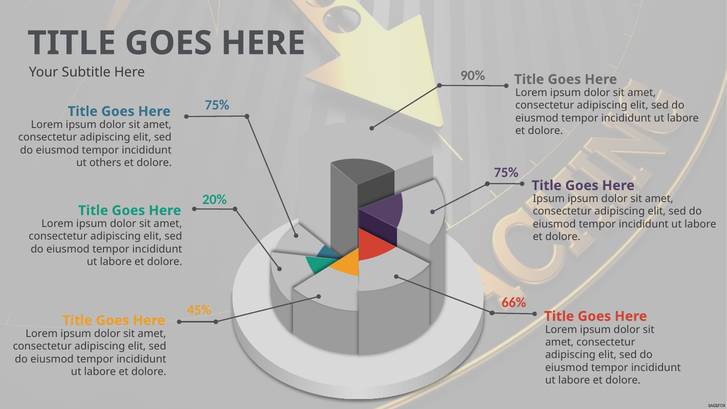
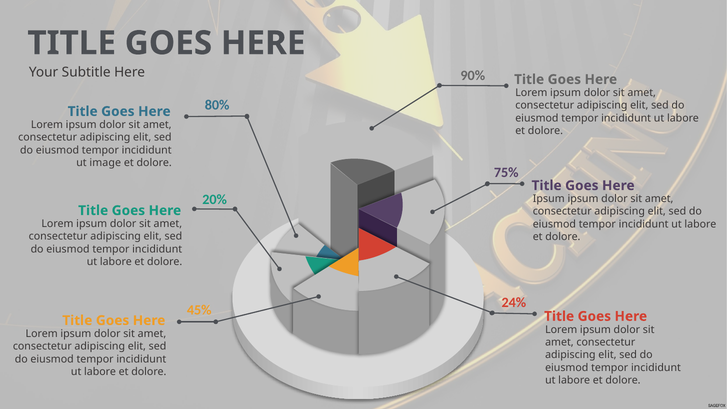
75% at (217, 105): 75% -> 80%
others: others -> image
66%: 66% -> 24%
